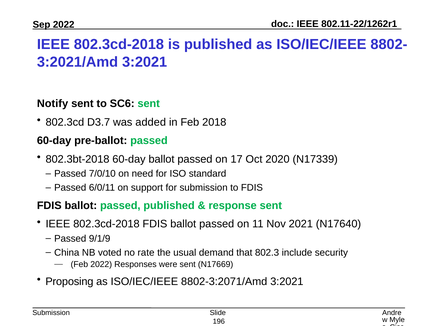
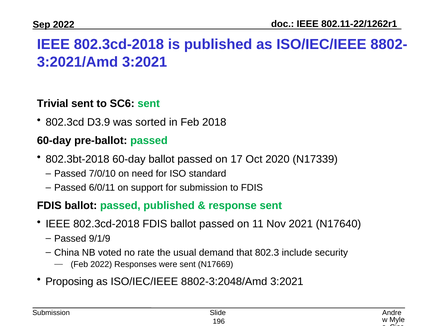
Notify: Notify -> Trivial
D3.7: D3.7 -> D3.9
added: added -> sorted
8802-3:2071/Amd: 8802-3:2071/Amd -> 8802-3:2048/Amd
